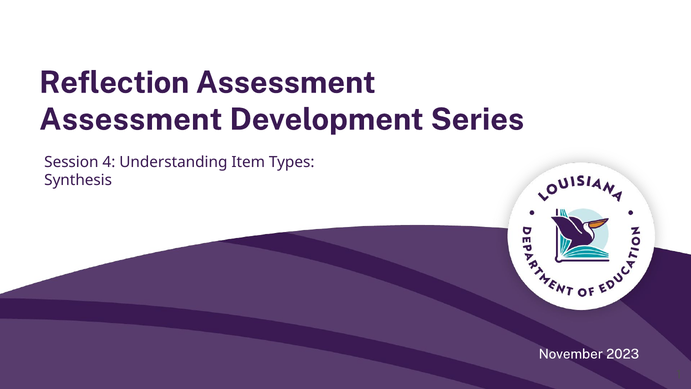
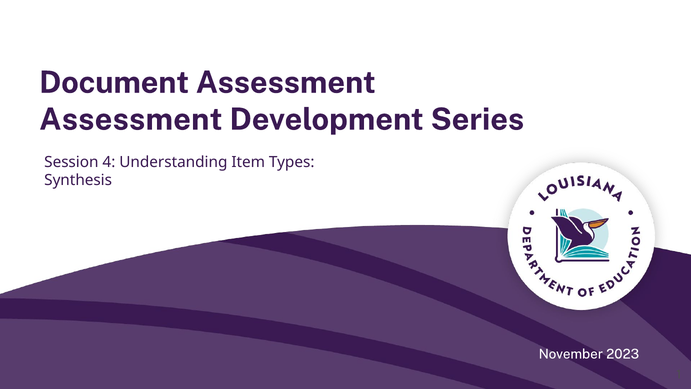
Reflection: Reflection -> Document
